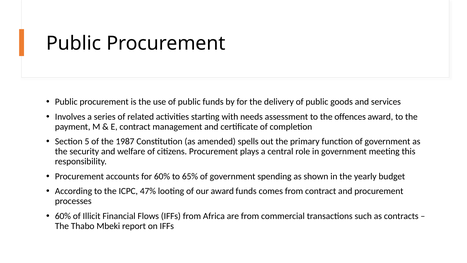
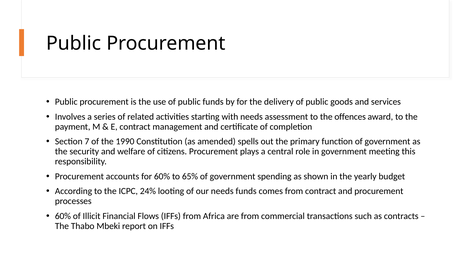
5: 5 -> 7
1987: 1987 -> 1990
47%: 47% -> 24%
our award: award -> needs
